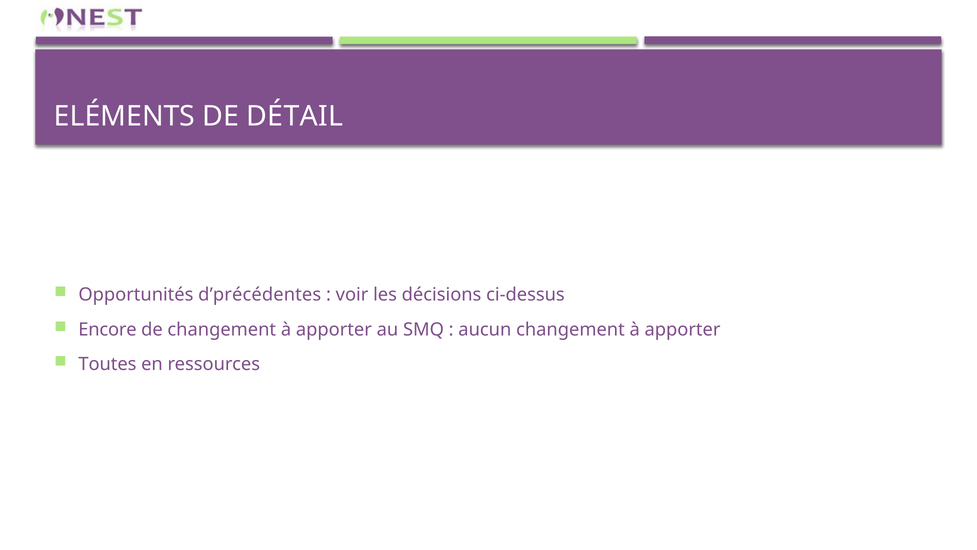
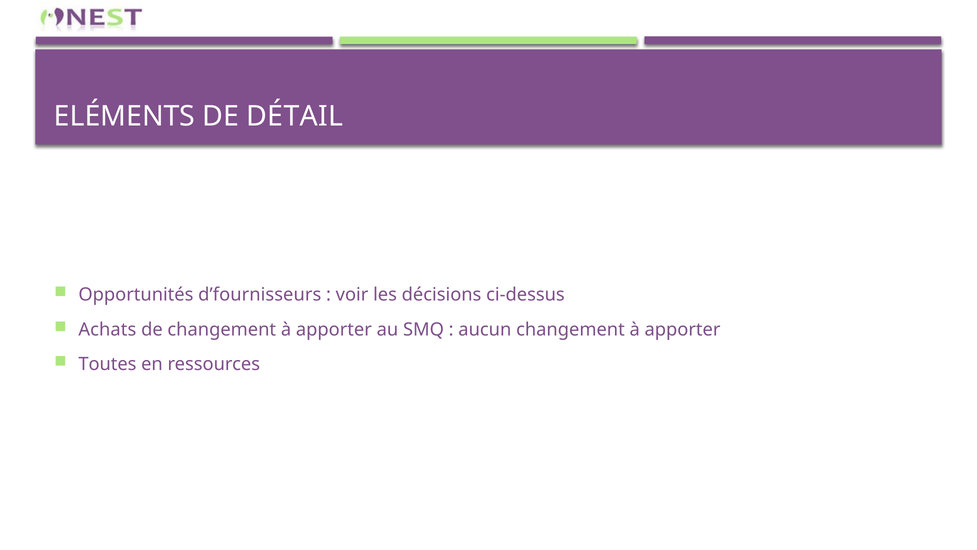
d’précédentes: d’précédentes -> d’fournisseurs
Encore: Encore -> Achats
